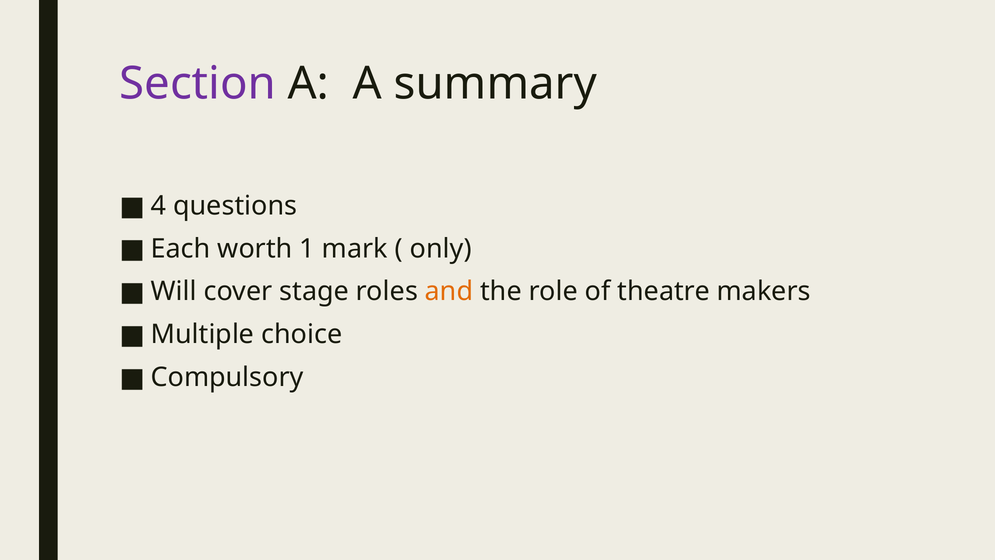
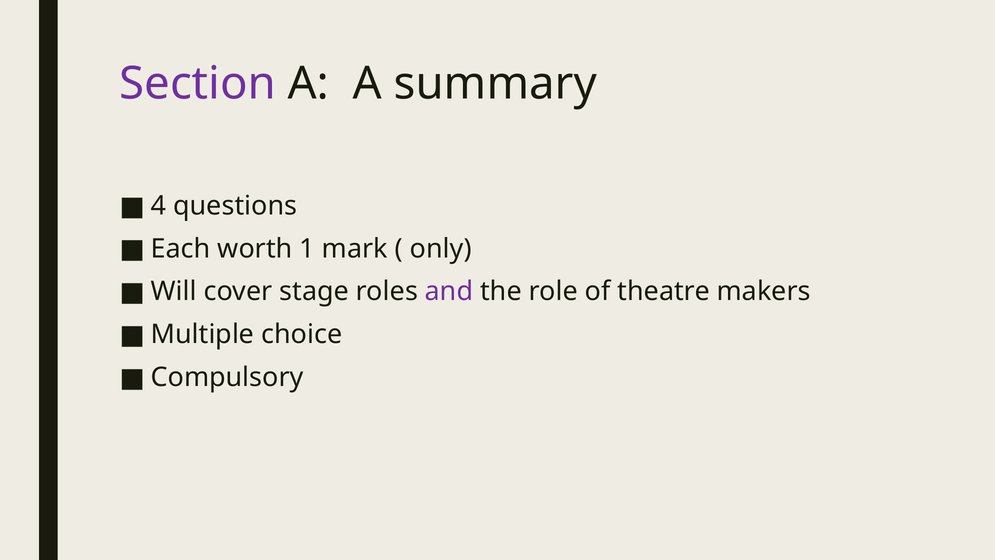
and colour: orange -> purple
